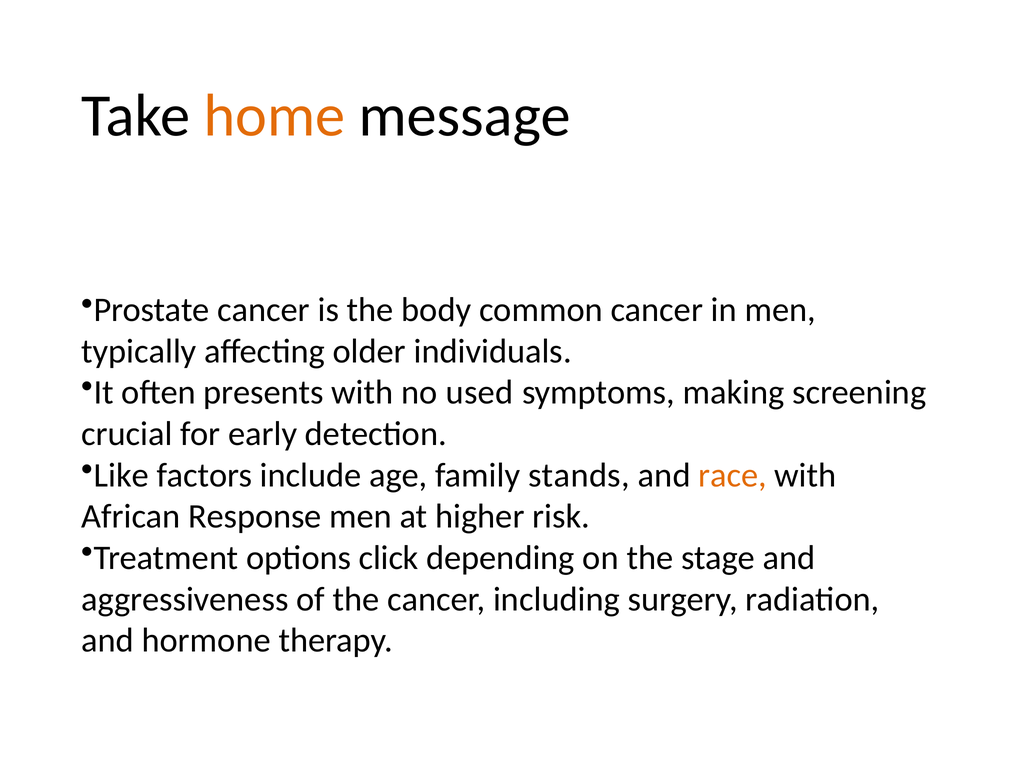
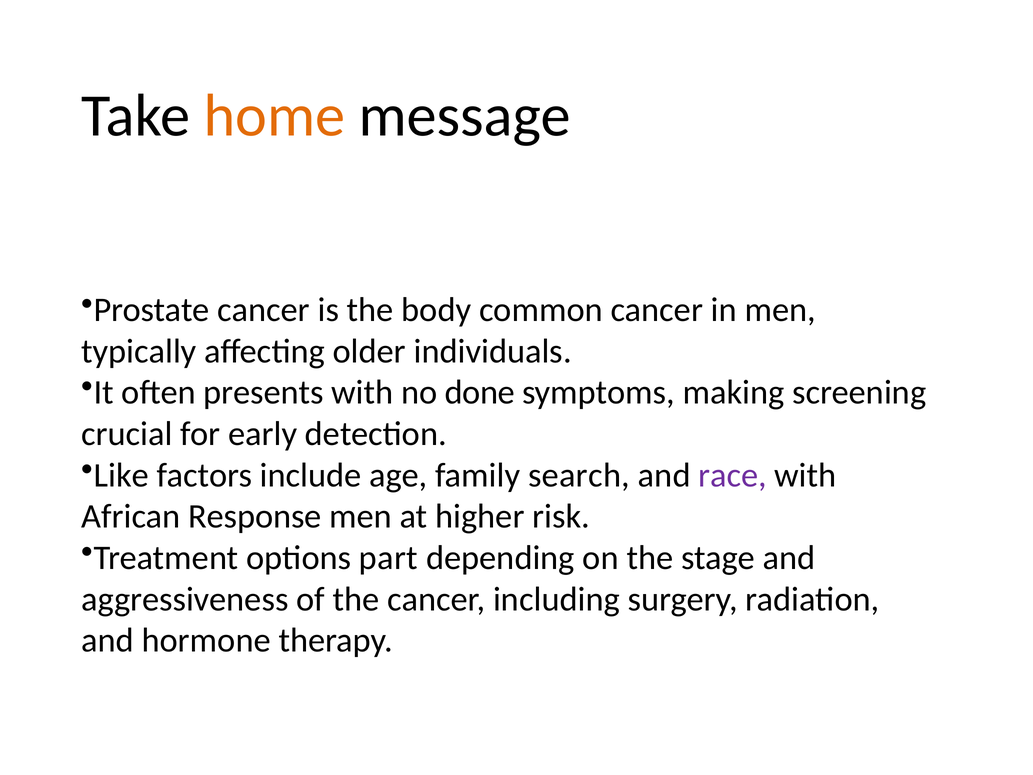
used: used -> done
stands: stands -> search
race colour: orange -> purple
click: click -> part
